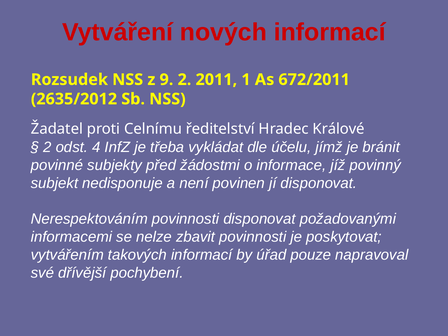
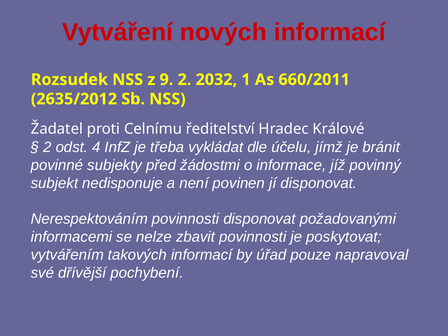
2011: 2011 -> 2032
672/2011: 672/2011 -> 660/2011
